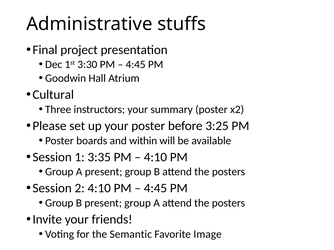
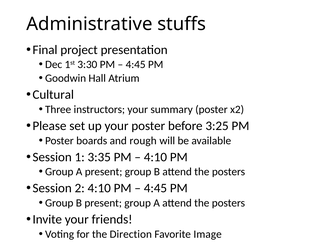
within: within -> rough
Semantic: Semantic -> Direction
